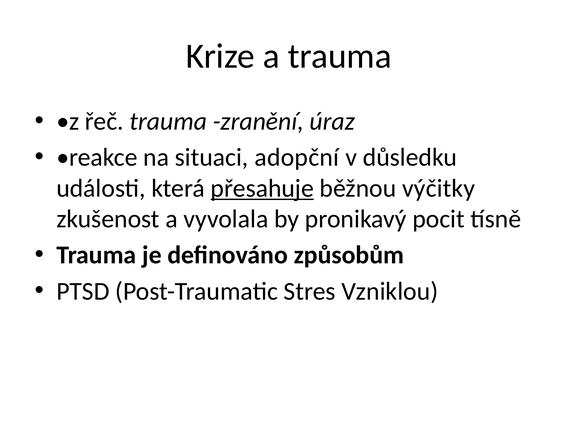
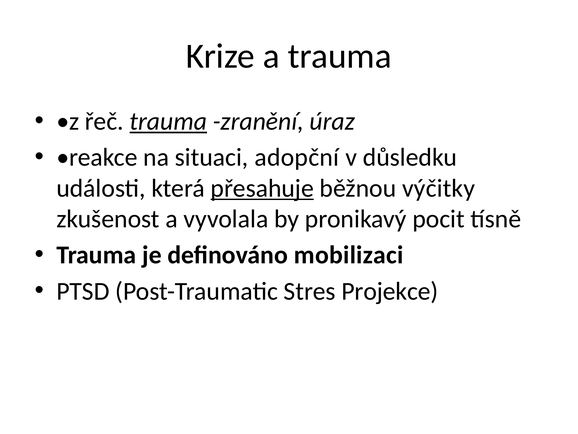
trauma at (168, 121) underline: none -> present
způsobům: způsobům -> mobilizaci
Vzniklou: Vzniklou -> Projekce
